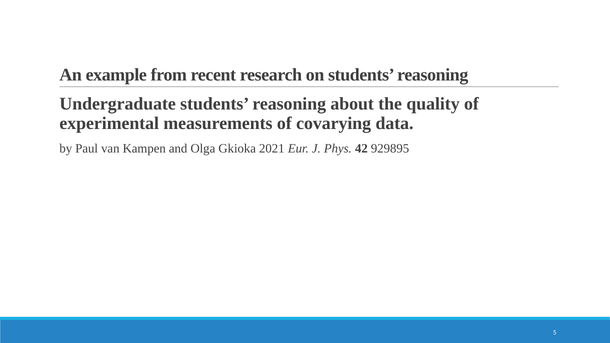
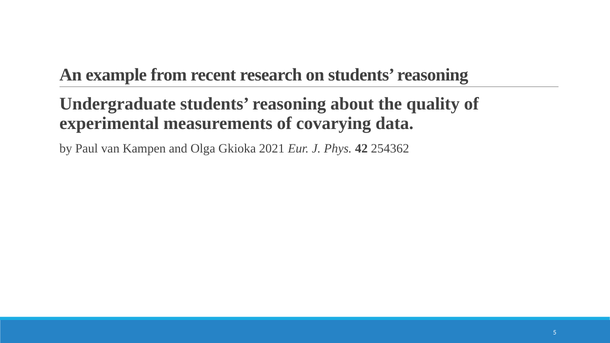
929895: 929895 -> 254362
